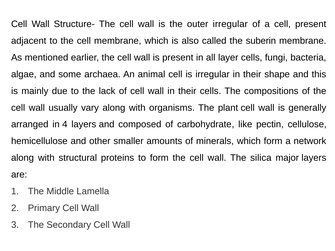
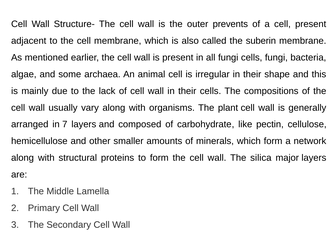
outer irregular: irregular -> prevents
all layer: layer -> fungi
4: 4 -> 7
